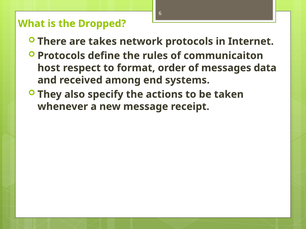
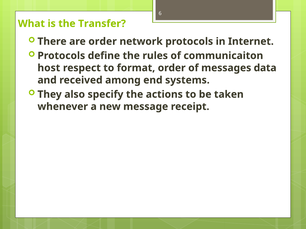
Dropped: Dropped -> Transfer
are takes: takes -> order
